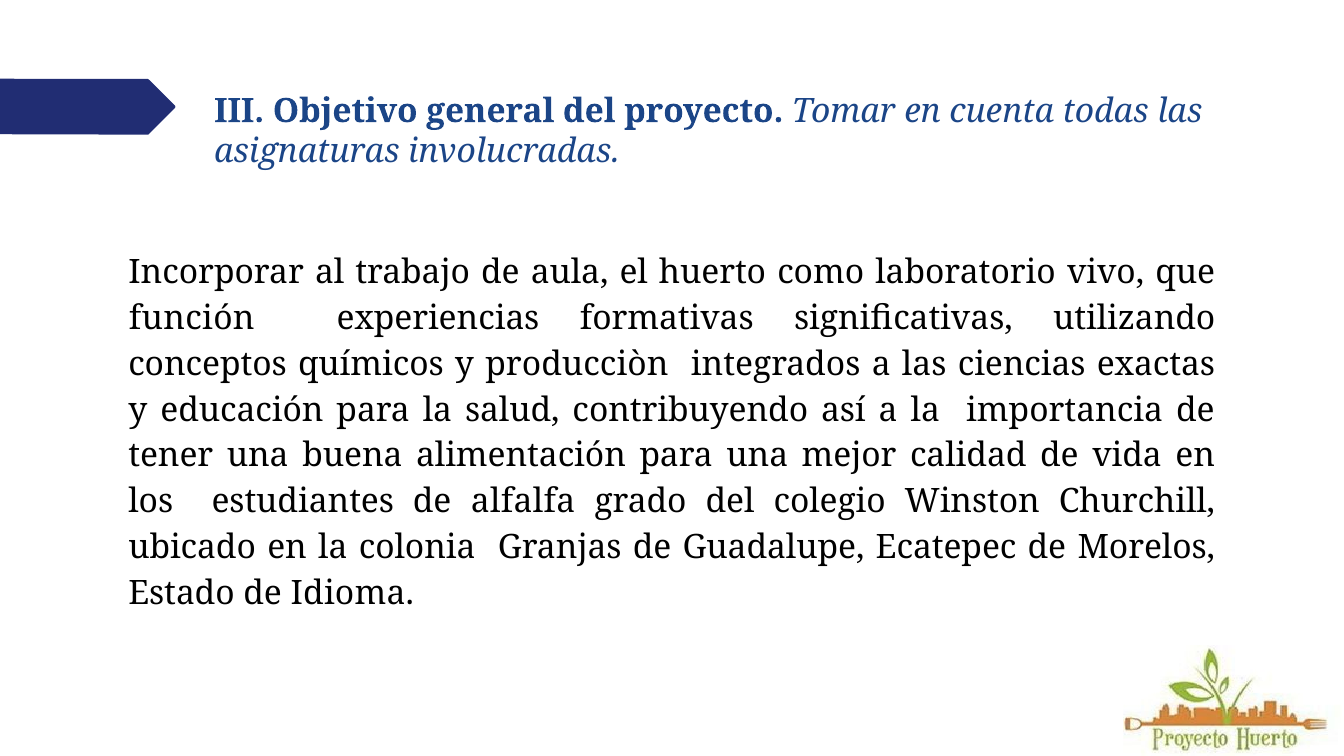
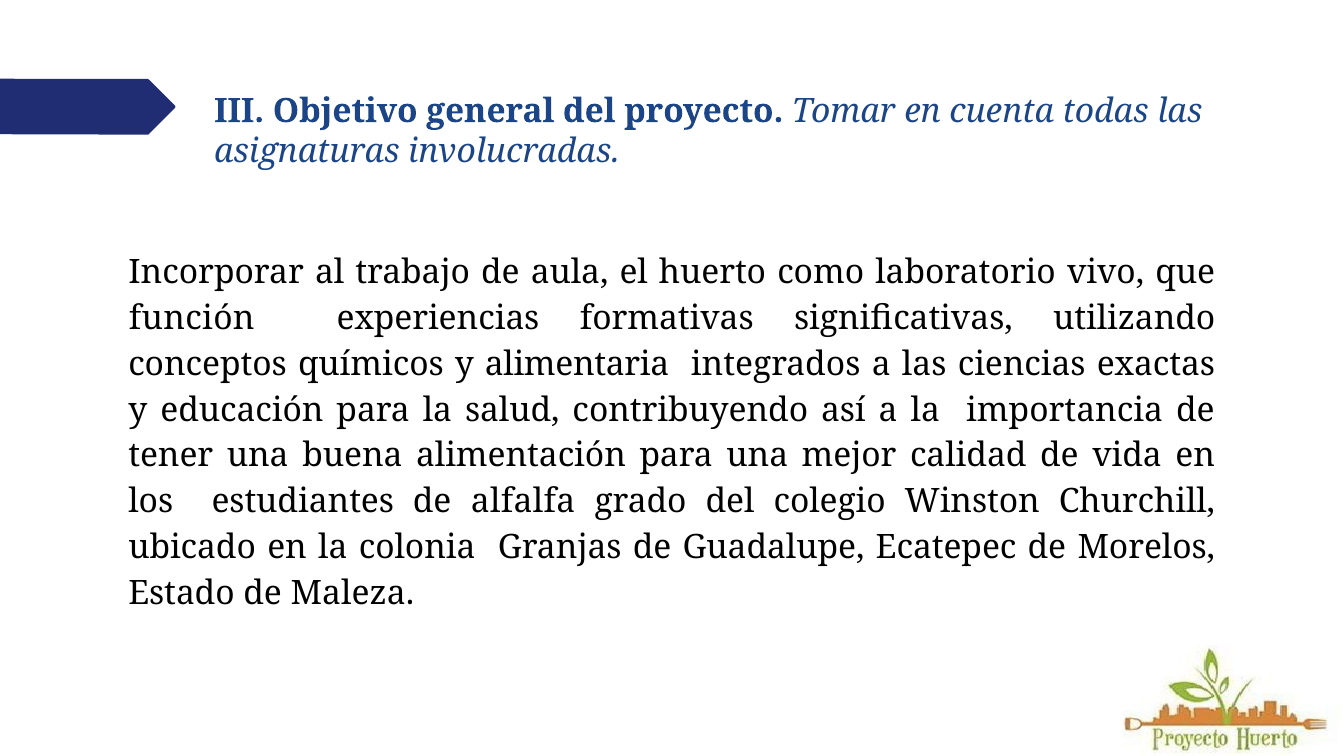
producciòn: producciòn -> alimentaria
Idioma: Idioma -> Maleza
